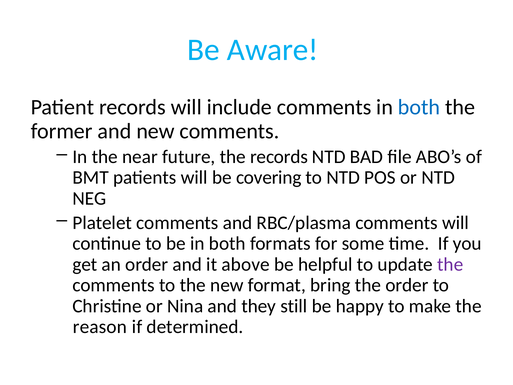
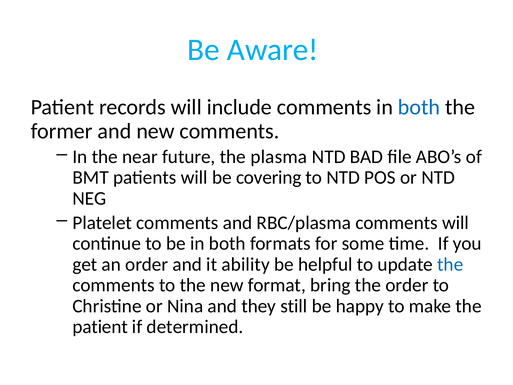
the records: records -> plasma
above: above -> ability
the at (450, 264) colour: purple -> blue
reason at (100, 327): reason -> patient
